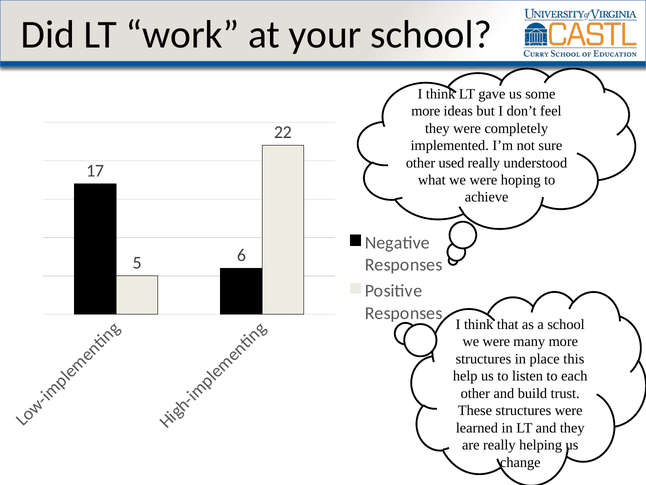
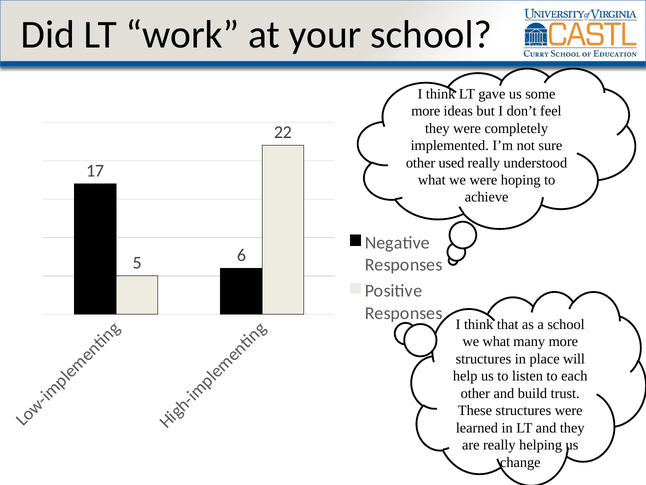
were at (496, 341): were -> what
this: this -> will
